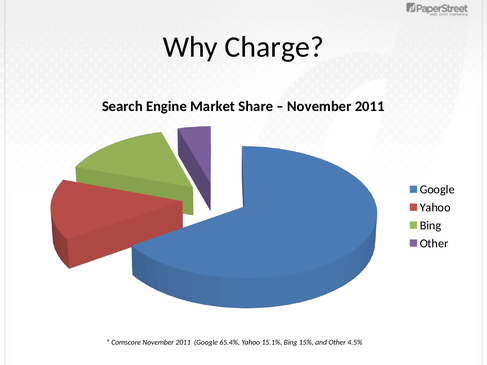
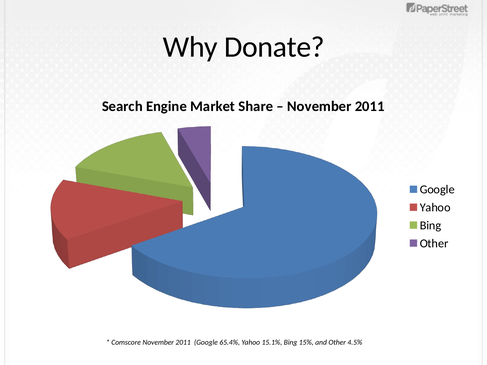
Charge: Charge -> Donate
